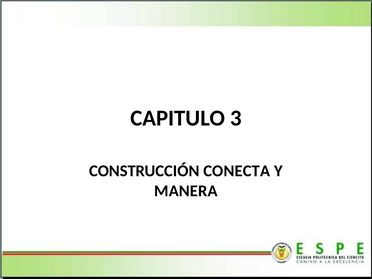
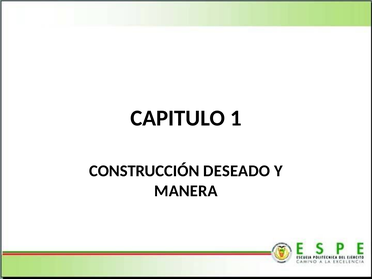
3: 3 -> 1
CONECTA: CONECTA -> DESEADO
